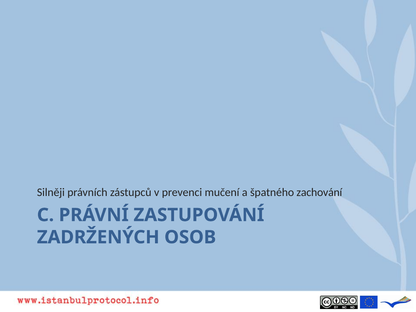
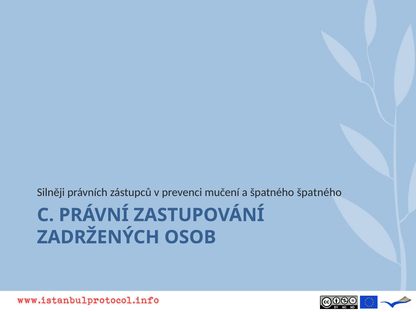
špatného zachování: zachování -> špatného
